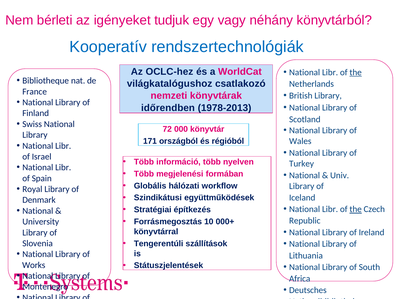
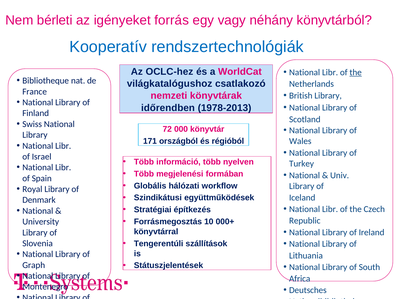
tudjuk: tudjuk -> forrás
the at (356, 209) underline: present -> none
Works: Works -> Graph
